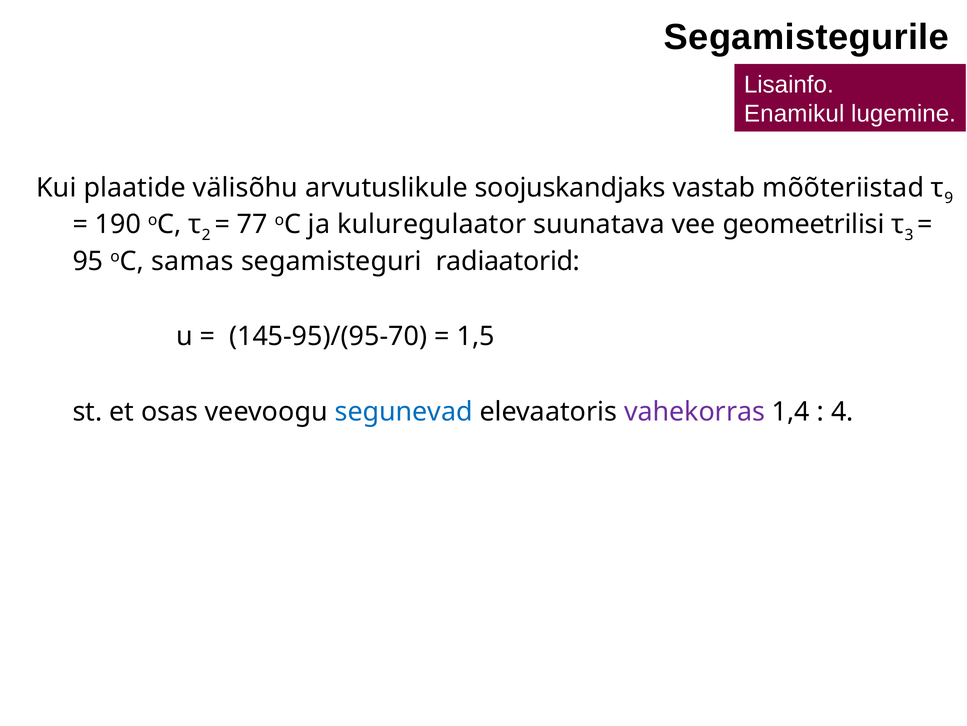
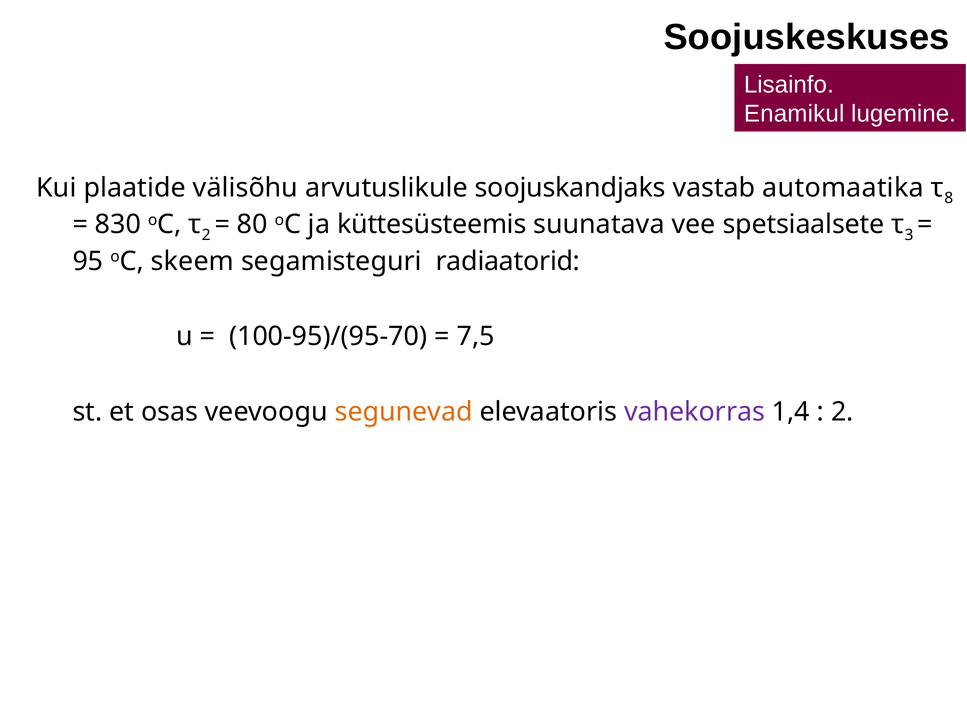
Segamistegurile: Segamistegurile -> Soojuskeskuses
mõõteriistad: mõõteriistad -> automaatika
9: 9 -> 8
190: 190 -> 830
77: 77 -> 80
kuluregulaator: kuluregulaator -> küttesüsteemis
geomeetrilisi: geomeetrilisi -> spetsiaalsete
samas: samas -> skeem
145-95)/(95-70: 145-95)/(95-70 -> 100-95)/(95-70
1,5: 1,5 -> 7,5
segunevad colour: blue -> orange
4 at (842, 411): 4 -> 2
